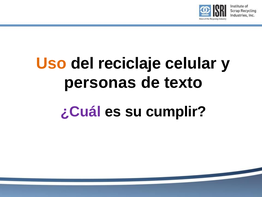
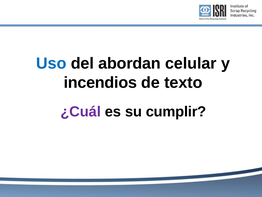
Uso colour: orange -> blue
reciclaje: reciclaje -> abordan
personas: personas -> incendios
